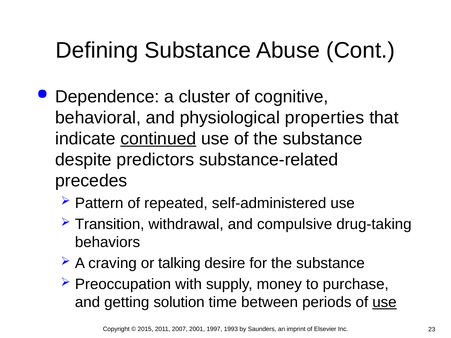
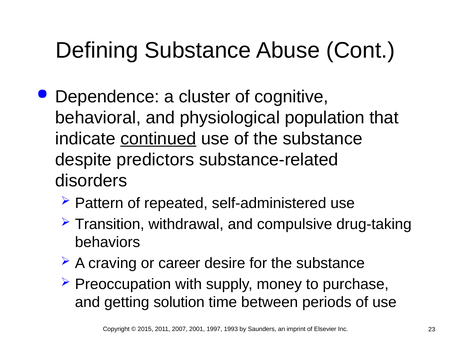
properties: properties -> population
precedes: precedes -> disorders
talking: talking -> career
use at (384, 303) underline: present -> none
